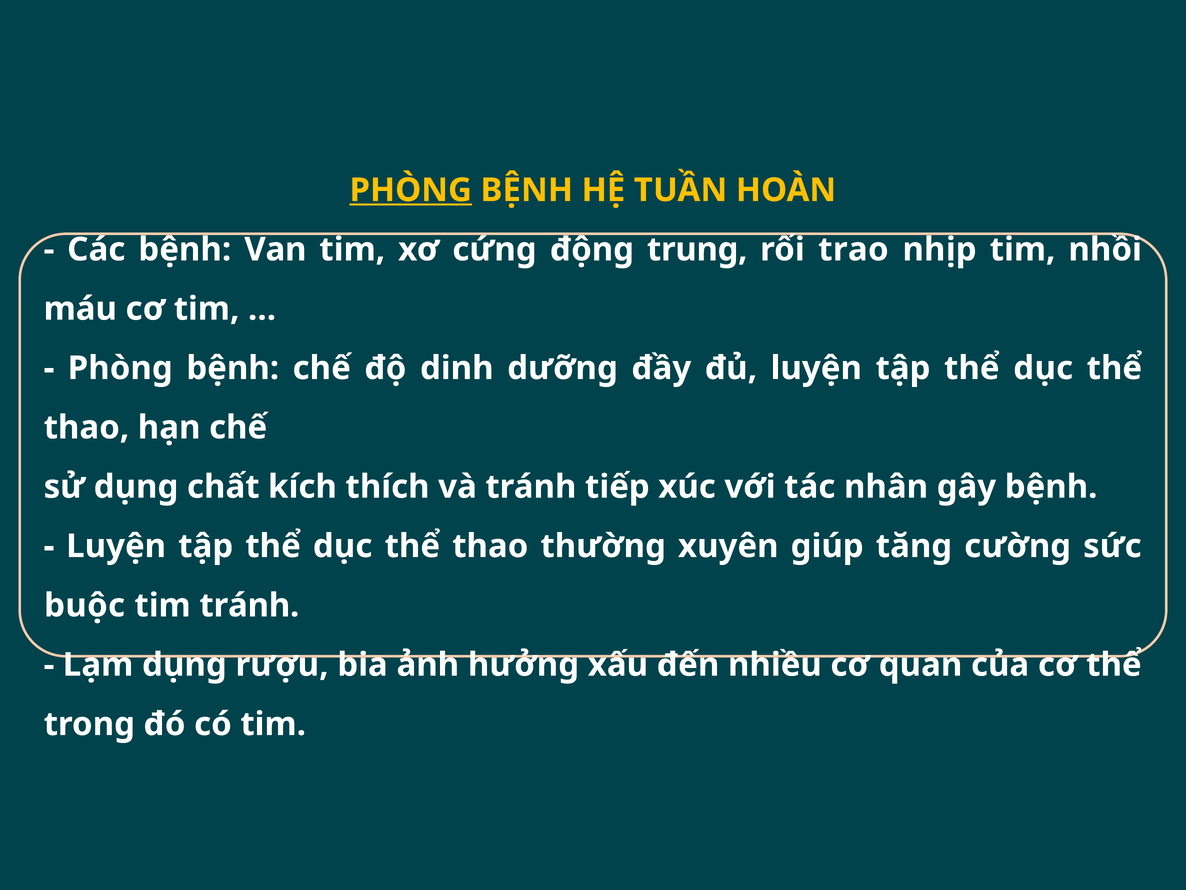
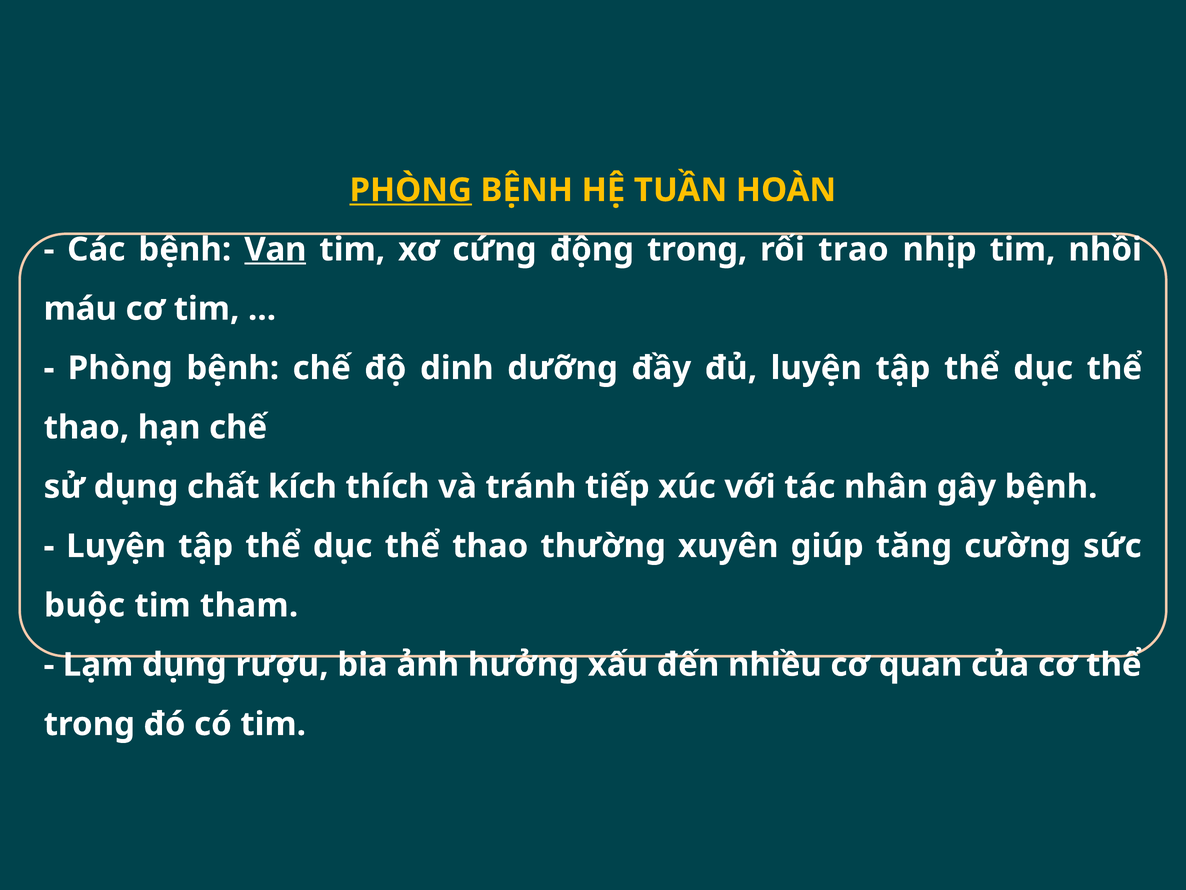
Van underline: none -> present
động trung: trung -> trong
tim tránh: tránh -> tham
